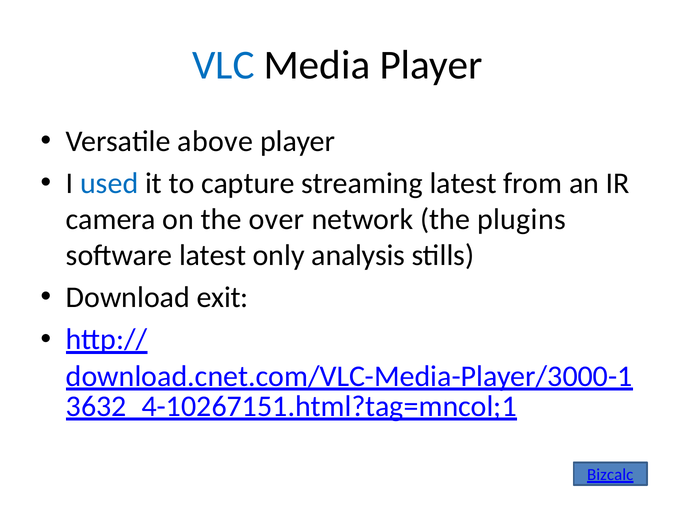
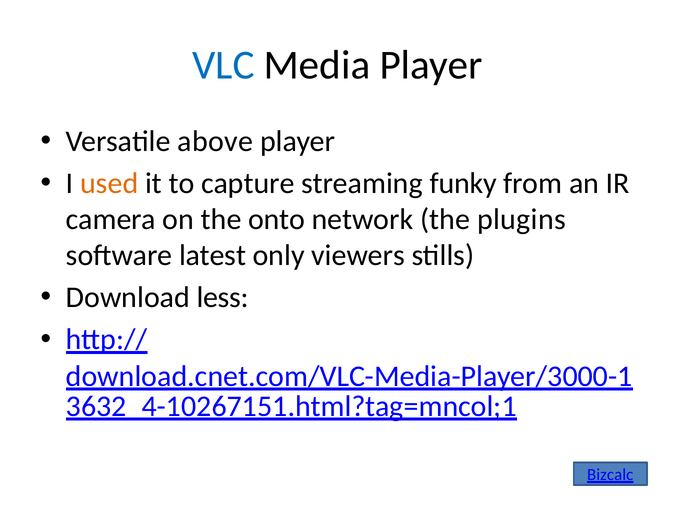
used colour: blue -> orange
streaming latest: latest -> funky
over: over -> onto
analysis: analysis -> viewers
exit: exit -> less
